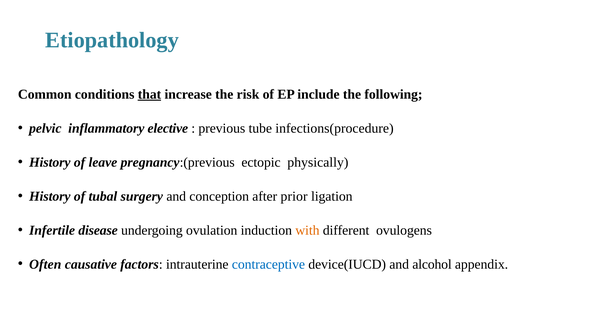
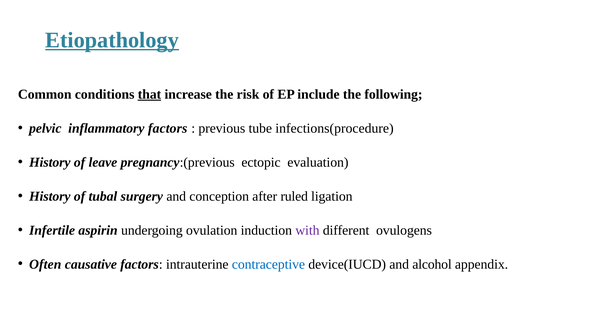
Etiopathology underline: none -> present
inflammatory elective: elective -> factors
physically: physically -> evaluation
prior: prior -> ruled
disease: disease -> aspirin
with colour: orange -> purple
